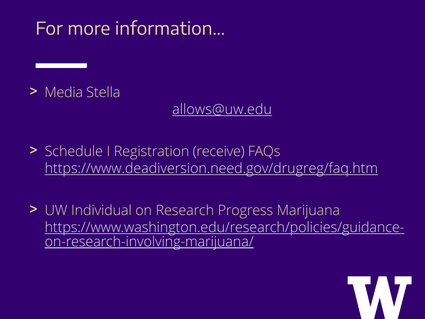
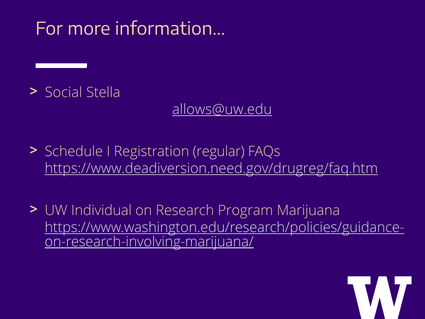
Media: Media -> Social
receive: receive -> regular
Progress: Progress -> Program
